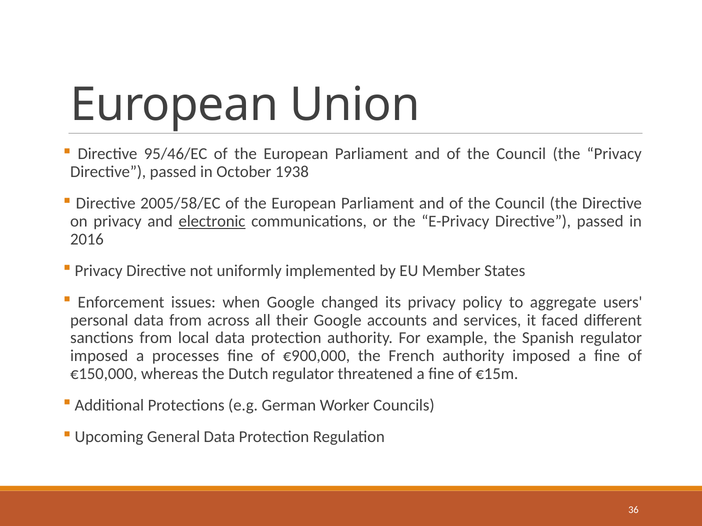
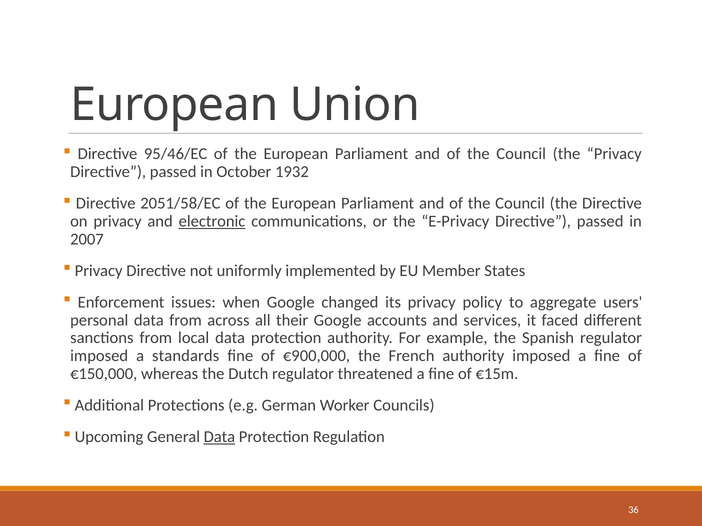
1938: 1938 -> 1932
2005/58/EC: 2005/58/EC -> 2051/58/EC
2016: 2016 -> 2007
processes: processes -> standards
Data at (219, 437) underline: none -> present
